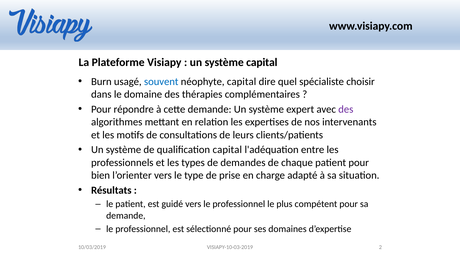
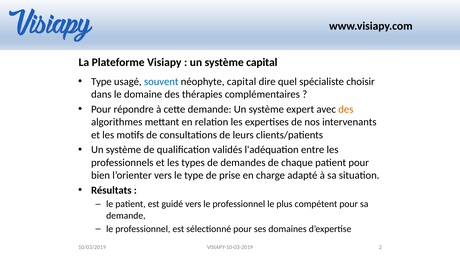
Burn at (101, 82): Burn -> Type
des at (346, 109) colour: purple -> orange
qualification capital: capital -> validés
